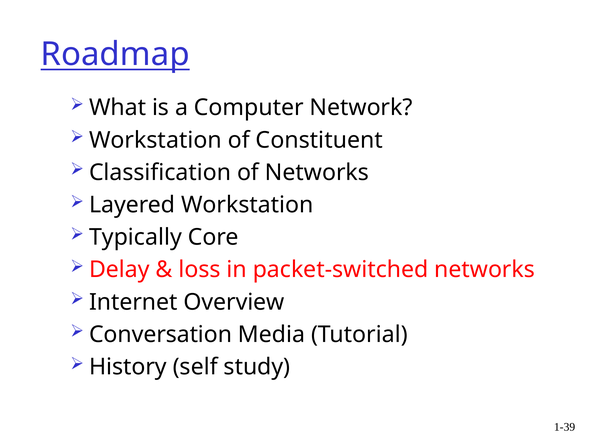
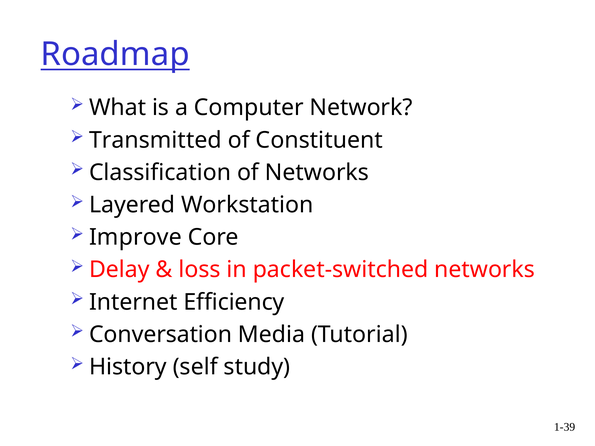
Workstation at (155, 140): Workstation -> Transmitted
Typically: Typically -> Improve
Overview: Overview -> Efficiency
